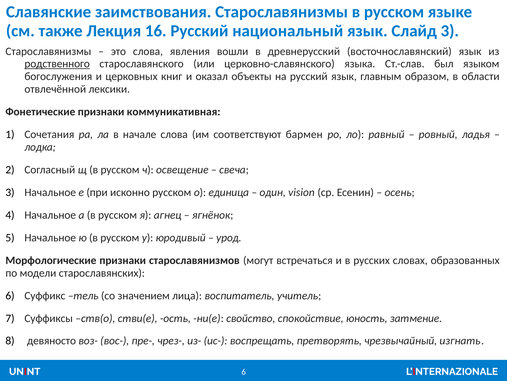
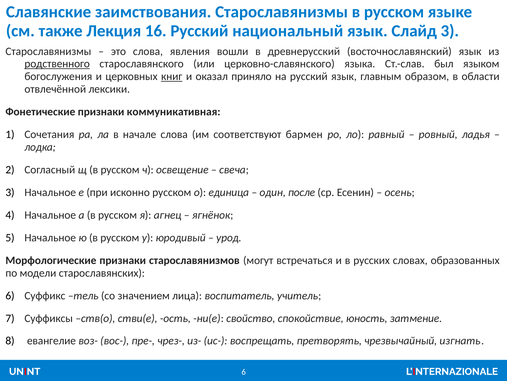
книг underline: none -> present
объекты: объекты -> приняло
vision: vision -> после
девяносто: девяносто -> евангелие
